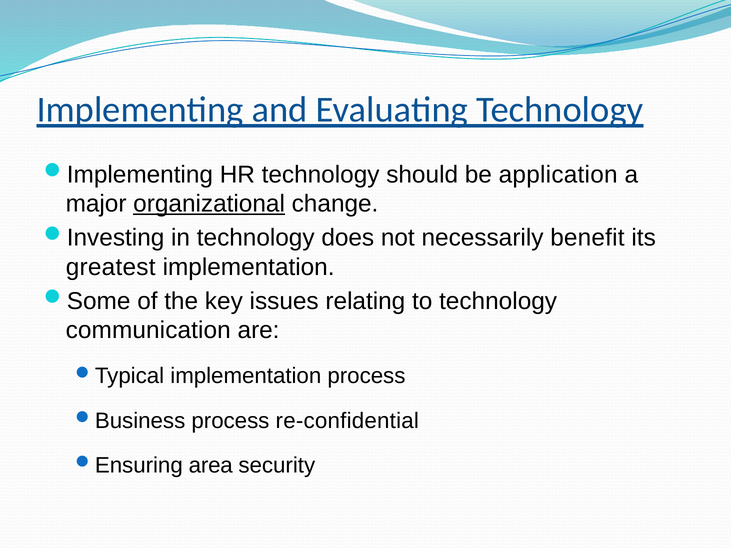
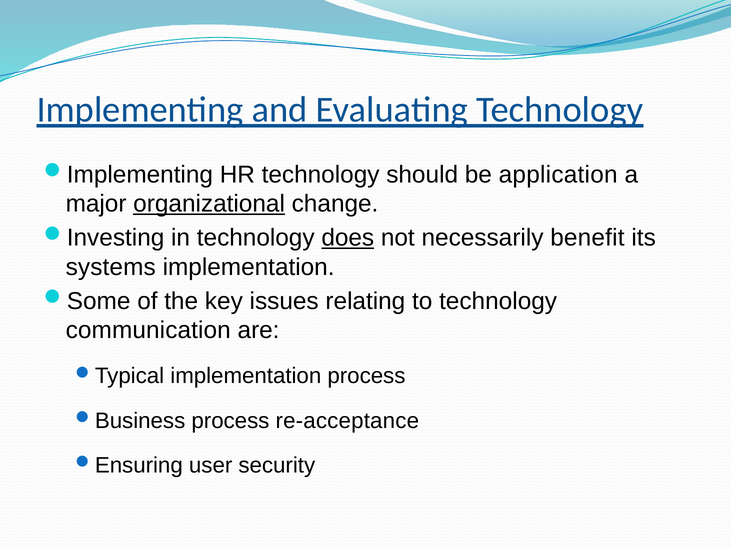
does underline: none -> present
greatest: greatest -> systems
re-confidential: re-confidential -> re-acceptance
area: area -> user
